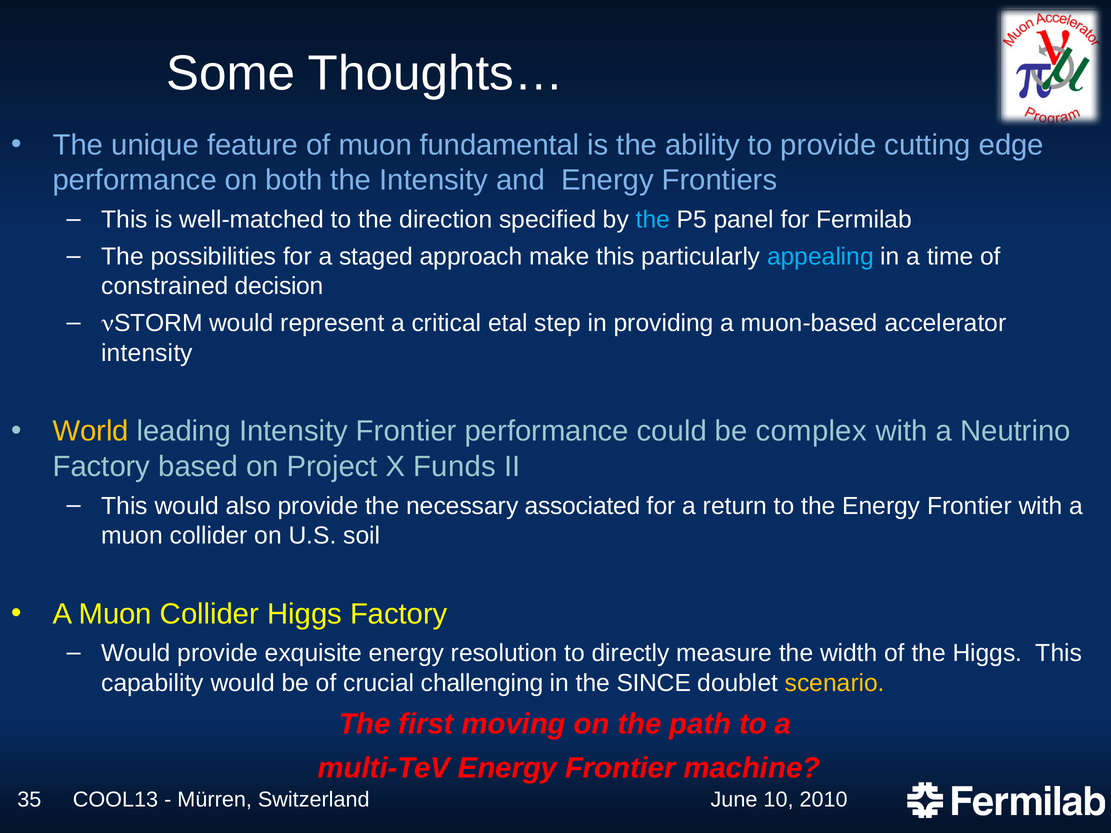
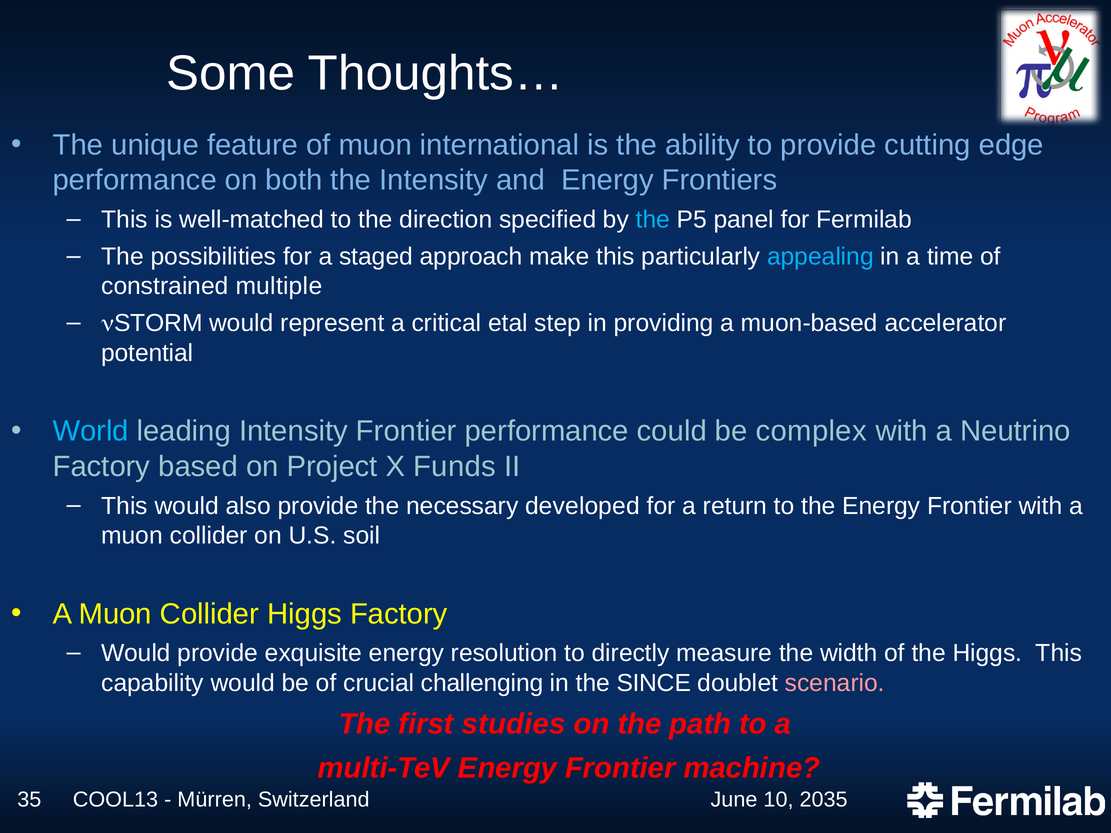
fundamental: fundamental -> international
decision: decision -> multiple
intensity at (147, 353): intensity -> potential
World colour: yellow -> light blue
associated: associated -> developed
scenario colour: yellow -> pink
moving: moving -> studies
2010: 2010 -> 2035
